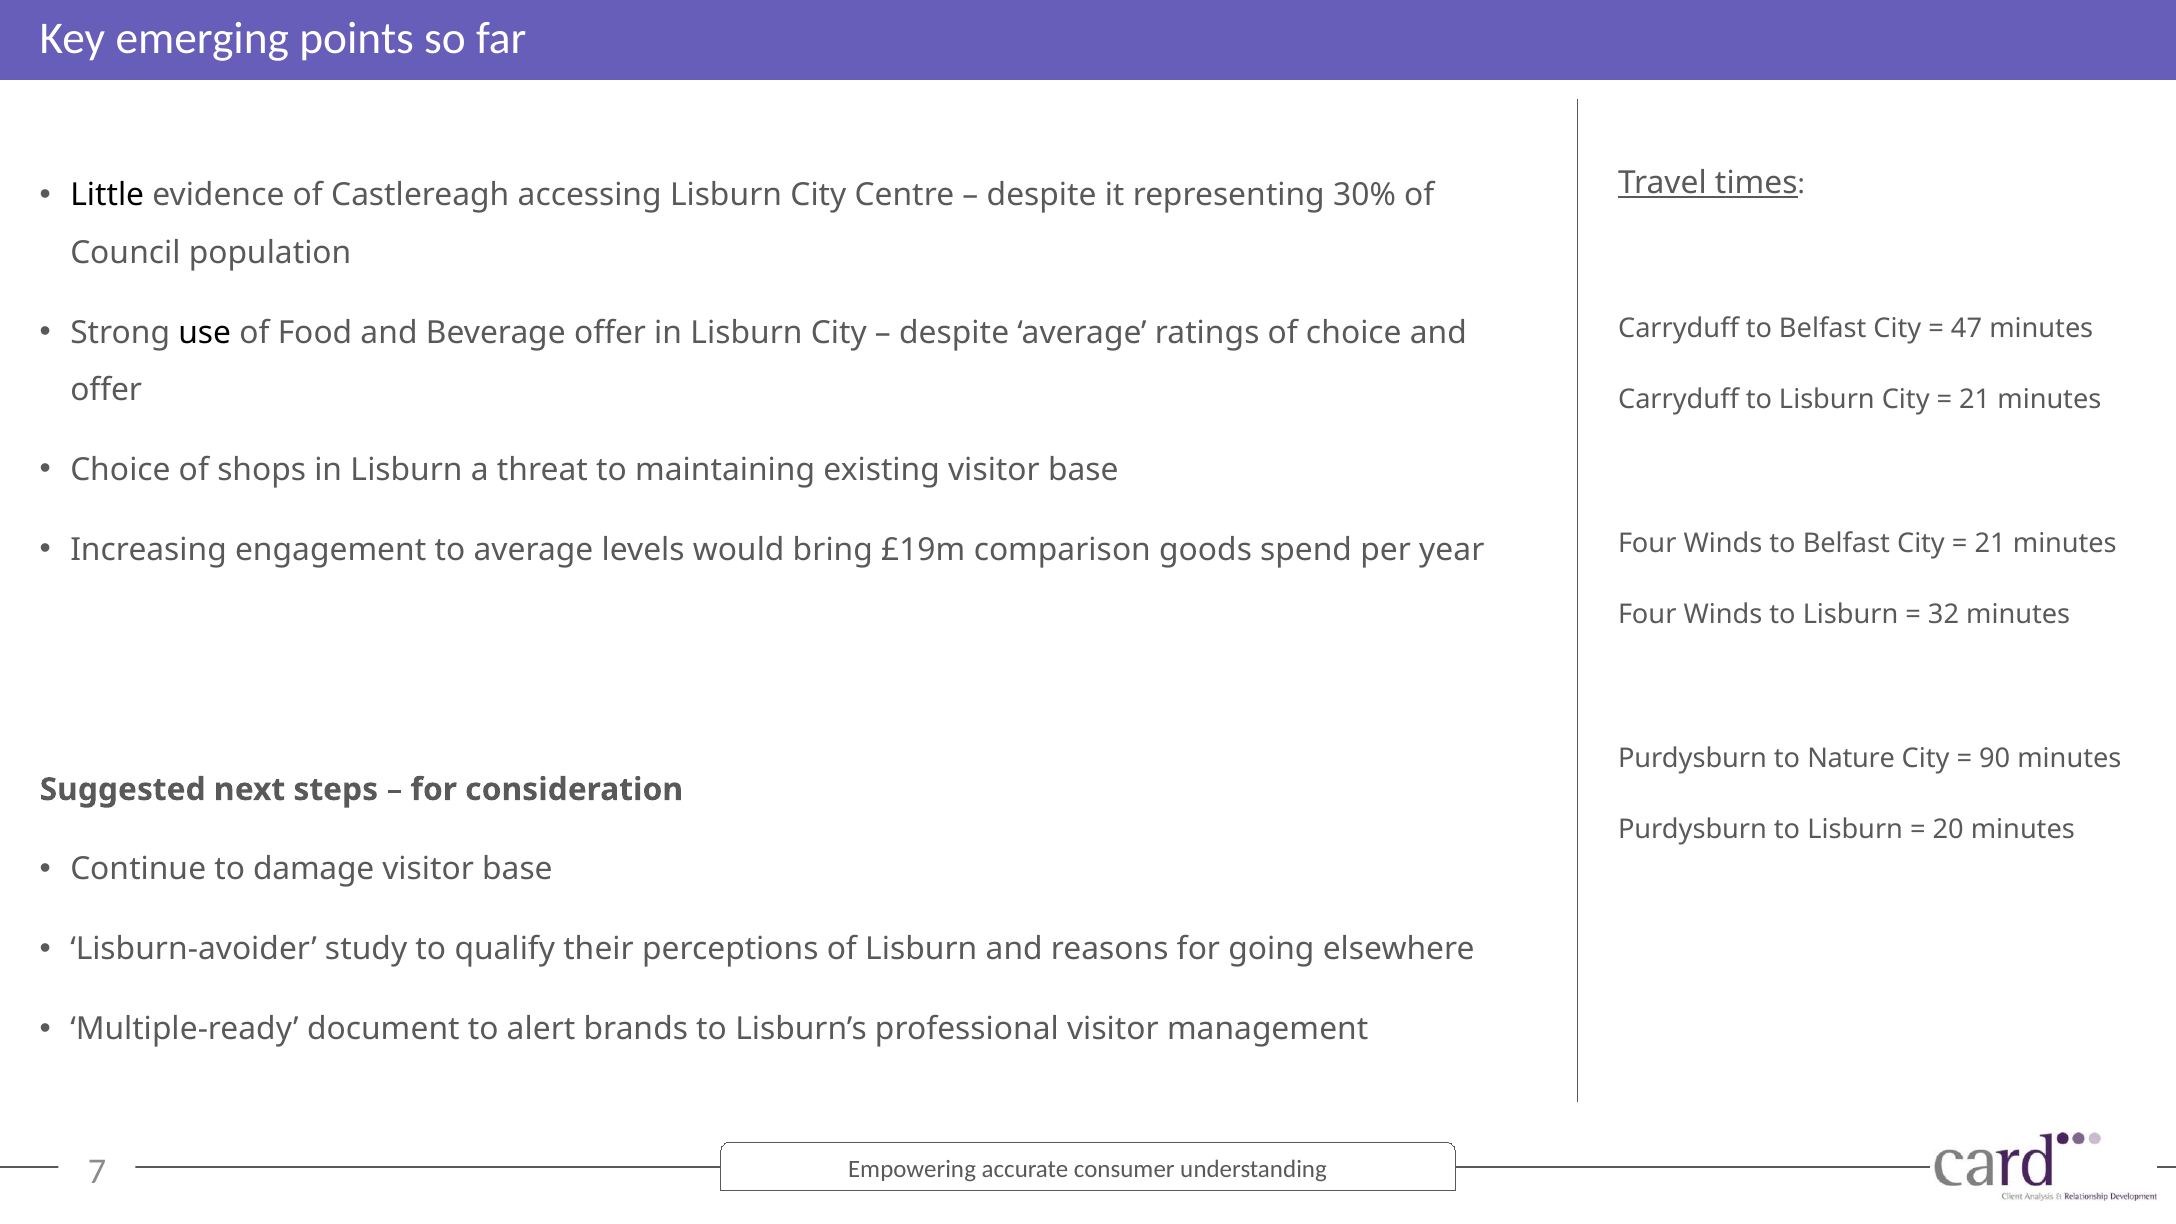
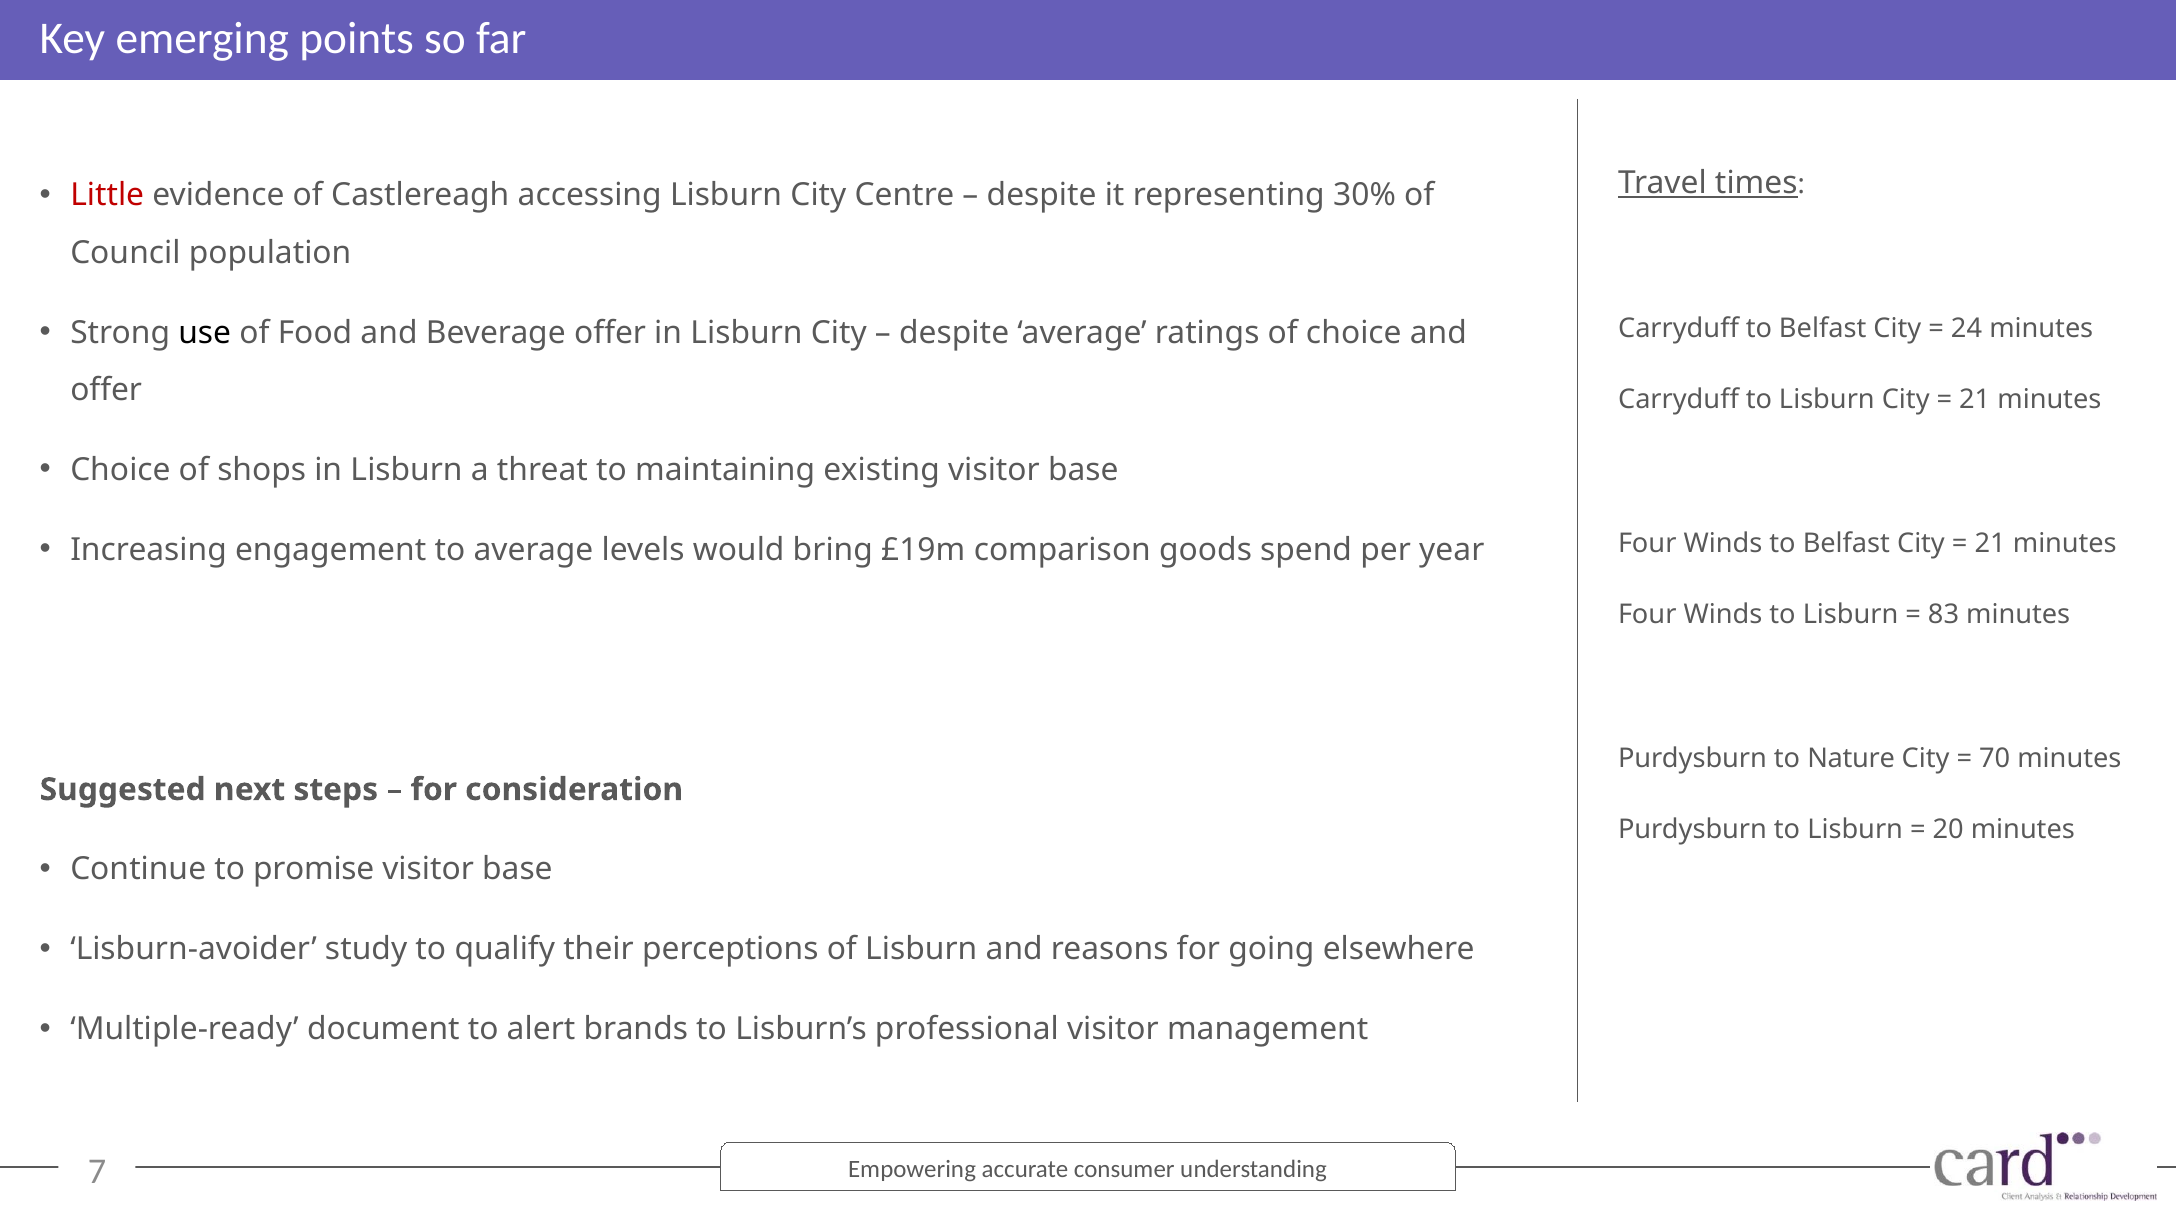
Little colour: black -> red
47: 47 -> 24
32: 32 -> 83
90: 90 -> 70
damage: damage -> promise
